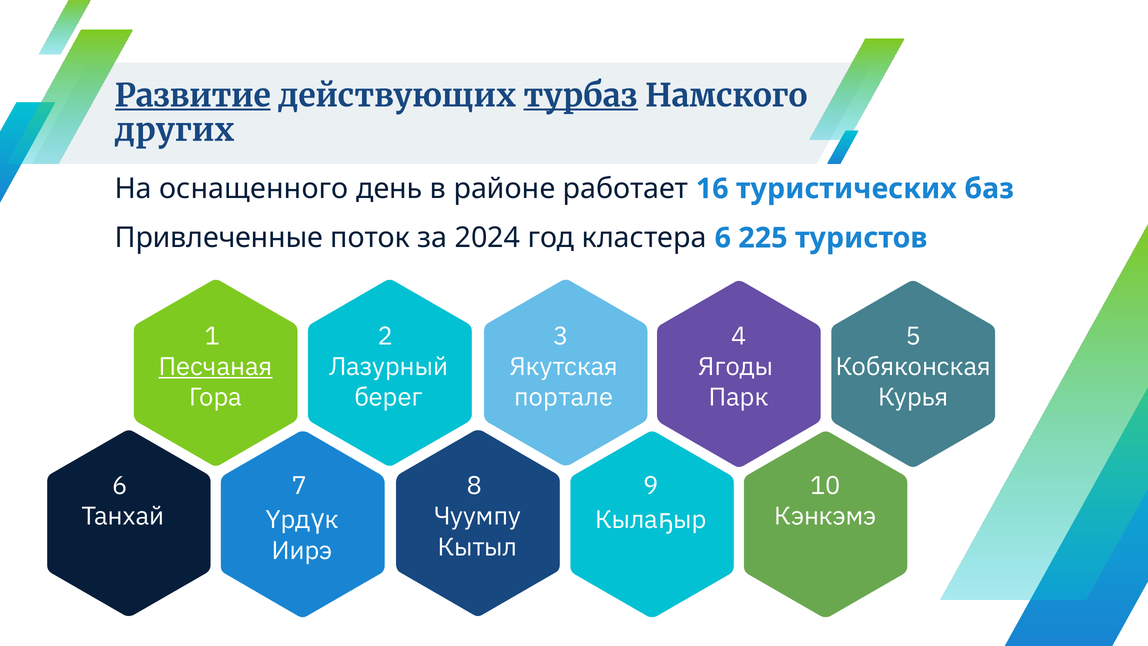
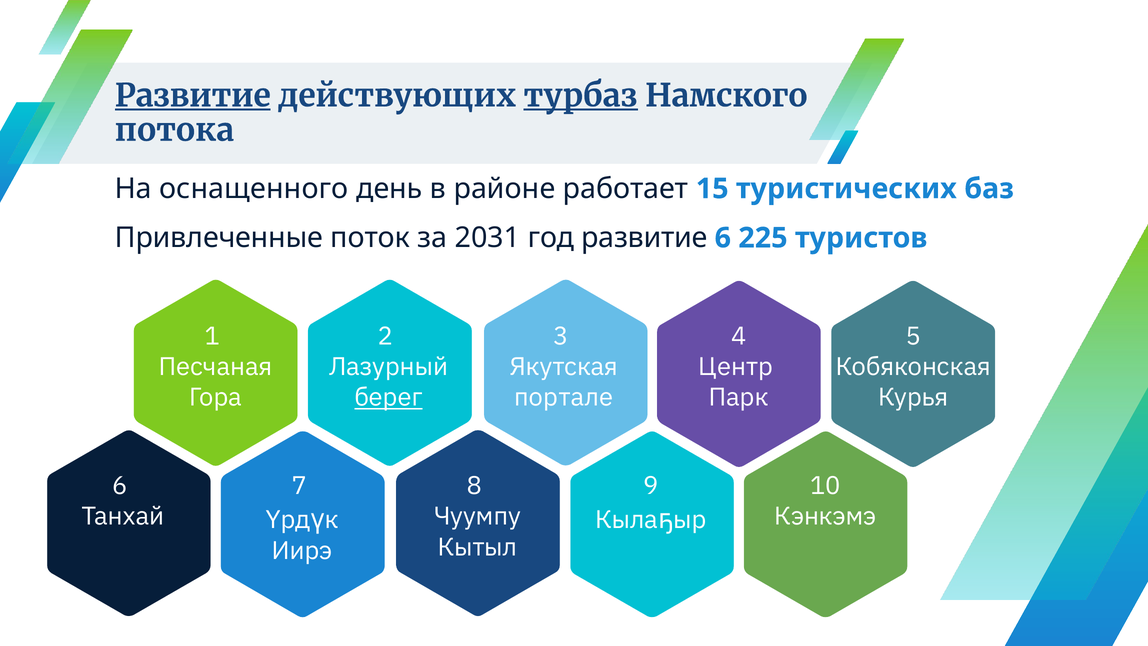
других: других -> потока
16: 16 -> 15
2024: 2024 -> 2031
год кластера: кластера -> развитие
Песчаная underline: present -> none
Ягоды: Ягоды -> Центр
берег underline: none -> present
